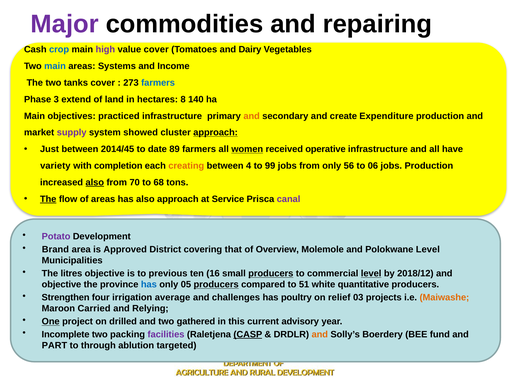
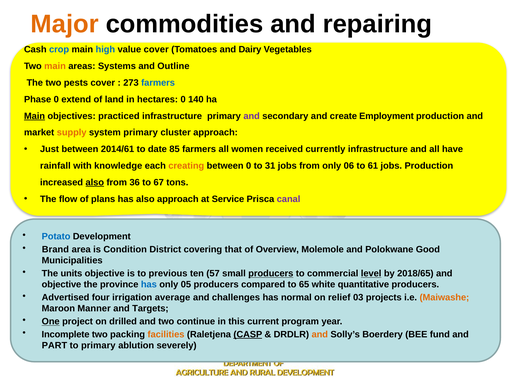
Major colour: purple -> orange
high colour: purple -> blue
main at (55, 66) colour: blue -> orange
Income: Income -> Outline
tanks: tanks -> pests
Phase 3: 3 -> 0
hectares 8: 8 -> 0
Main at (35, 116) underline: none -> present
and at (252, 116) colour: orange -> purple
Expenditure: Expenditure -> Employment
supply colour: purple -> orange
system showed: showed -> primary
approach at (216, 133) underline: present -> none
2014/45: 2014/45 -> 2014/61
89: 89 -> 85
women underline: present -> none
operative: operative -> currently
variety: variety -> rainfall
completion: completion -> knowledge
between 4: 4 -> 0
99: 99 -> 31
56: 56 -> 06
06: 06 -> 61
70: 70 -> 36
68: 68 -> 67
The at (48, 199) underline: present -> none
of areas: areas -> plans
Potato colour: purple -> blue
Approved: Approved -> Condition
Polokwane Level: Level -> Good
litres: litres -> units
16: 16 -> 57
2018/12: 2018/12 -> 2018/65
producers at (216, 285) underline: present -> none
51: 51 -> 65
Strengthen: Strengthen -> Advertised
poultry: poultry -> normal
Carried: Carried -> Manner
Relying: Relying -> Targets
gathered: gathered -> continue
advisory: advisory -> program
facilities colour: purple -> orange
to through: through -> primary
targeted: targeted -> severely
